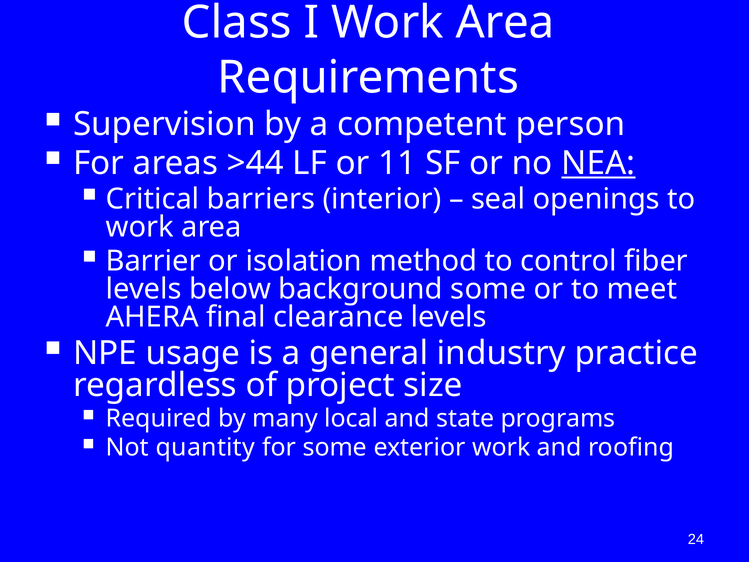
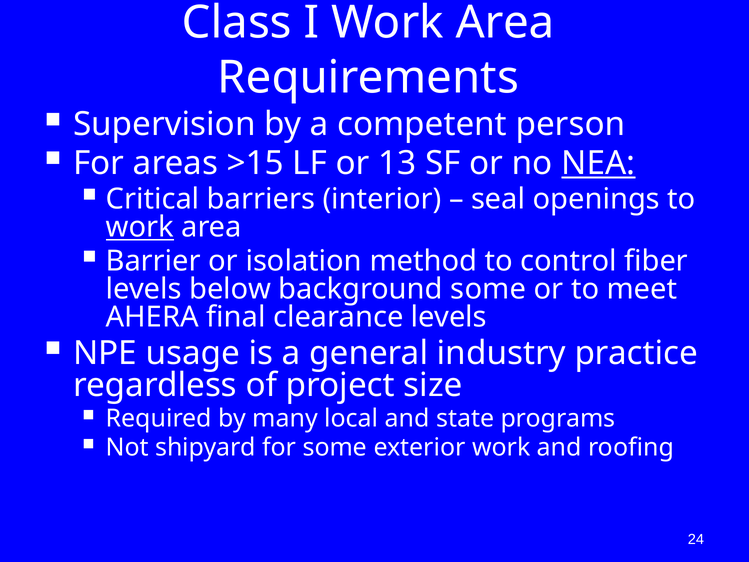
>44: >44 -> >15
11: 11 -> 13
work at (140, 227) underline: none -> present
quantity: quantity -> shipyard
